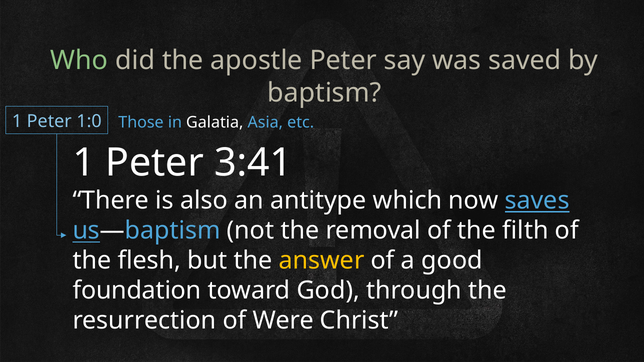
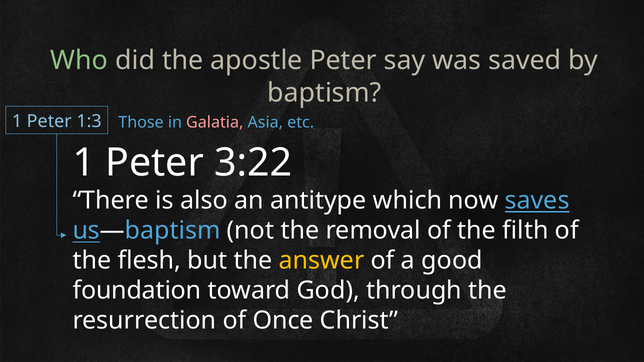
1:0: 1:0 -> 1:3
Galatia colour: white -> pink
3:41: 3:41 -> 3:22
Were: Were -> Once
